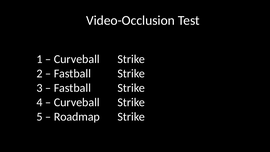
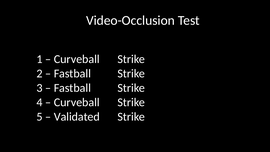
Roadmap: Roadmap -> Validated
